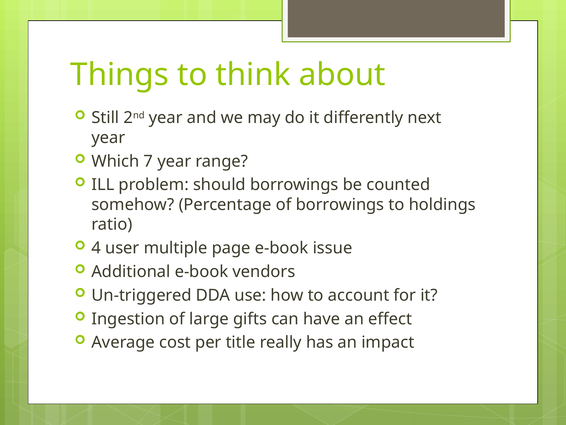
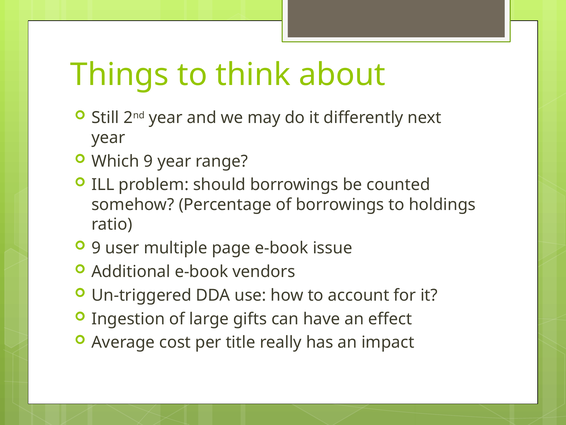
Which 7: 7 -> 9
4 at (96, 248): 4 -> 9
